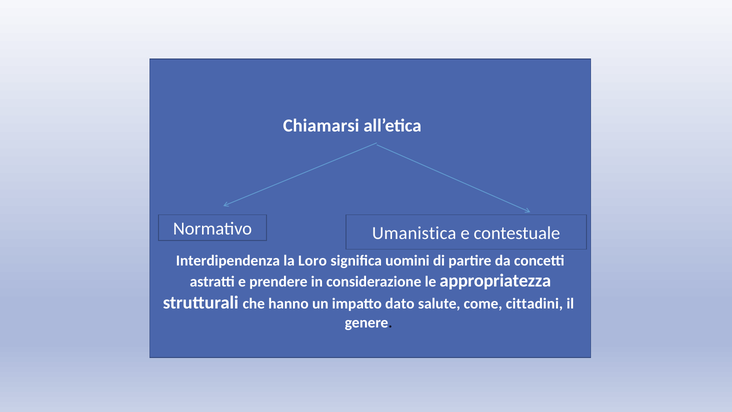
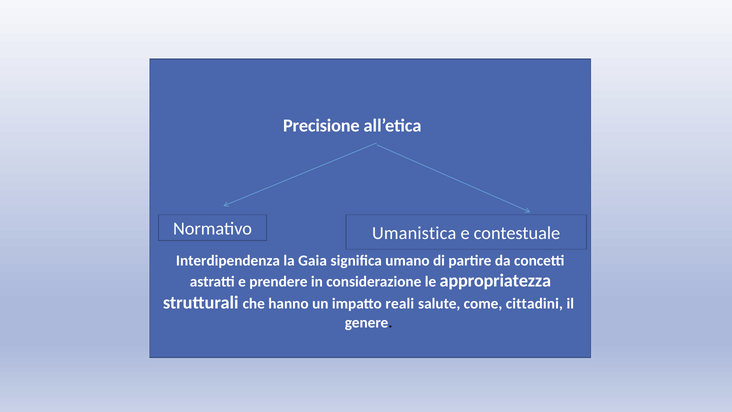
Chiamarsi: Chiamarsi -> Precisione
Loro: Loro -> Gaia
uomini: uomini -> umano
dato: dato -> reali
